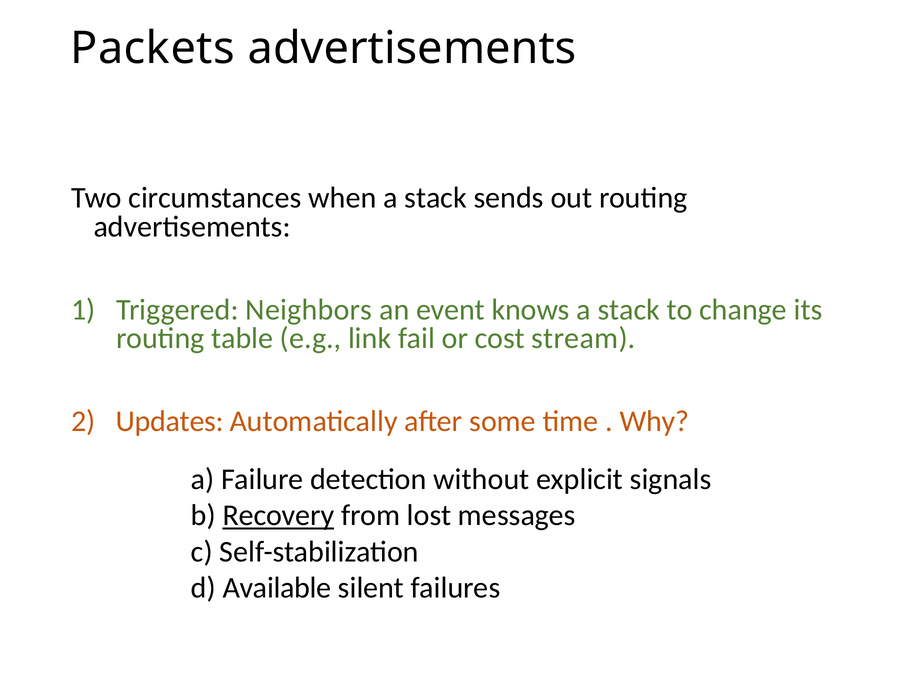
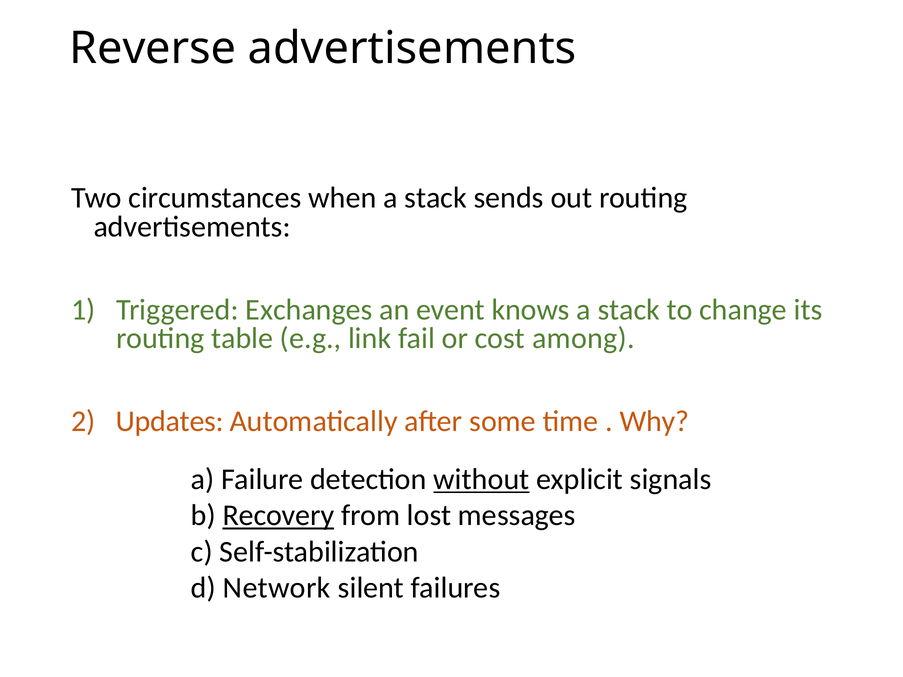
Packets: Packets -> Reverse
Neighbors: Neighbors -> Exchanges
stream: stream -> among
without underline: none -> present
Available: Available -> Network
